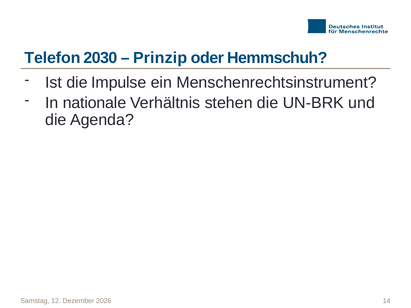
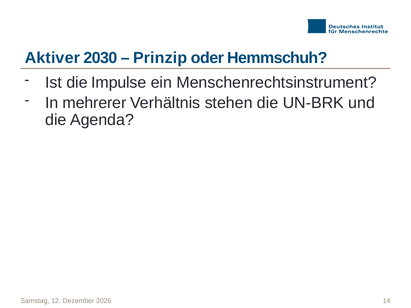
Telefon: Telefon -> Aktiver
nationale: nationale -> mehrerer
